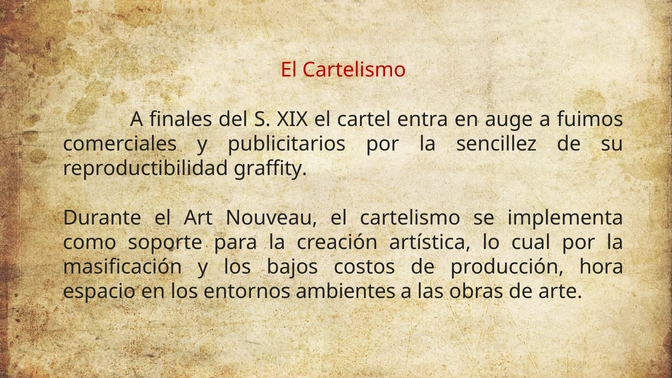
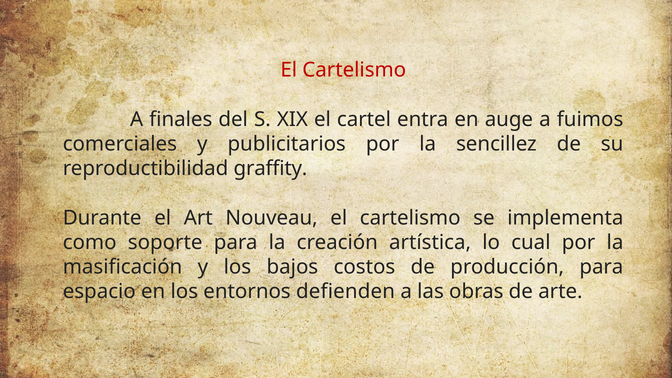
producción hora: hora -> para
ambientes: ambientes -> defienden
